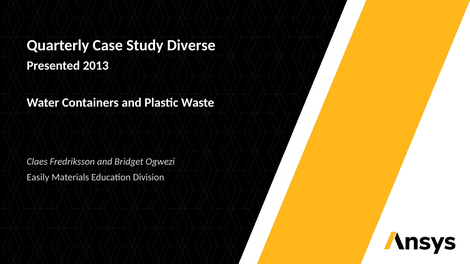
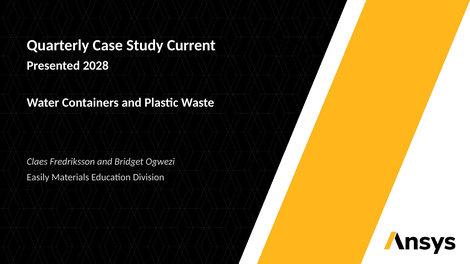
Diverse: Diverse -> Current
2013: 2013 -> 2028
